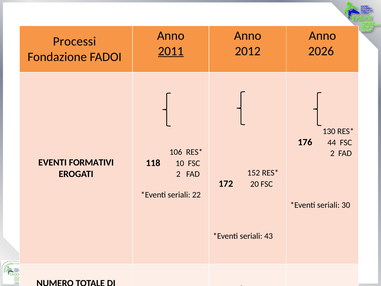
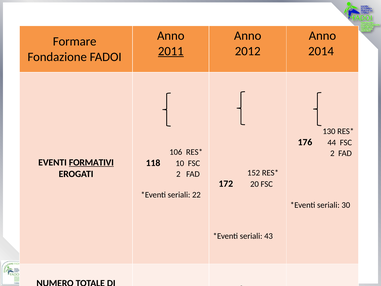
Processi: Processi -> Formare
2026: 2026 -> 2014
FORMATIVI underline: none -> present
